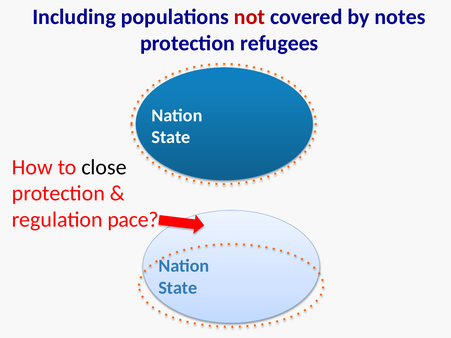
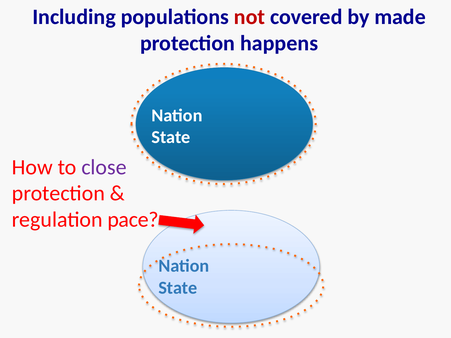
notes: notes -> made
refugees: refugees -> happens
close colour: black -> purple
